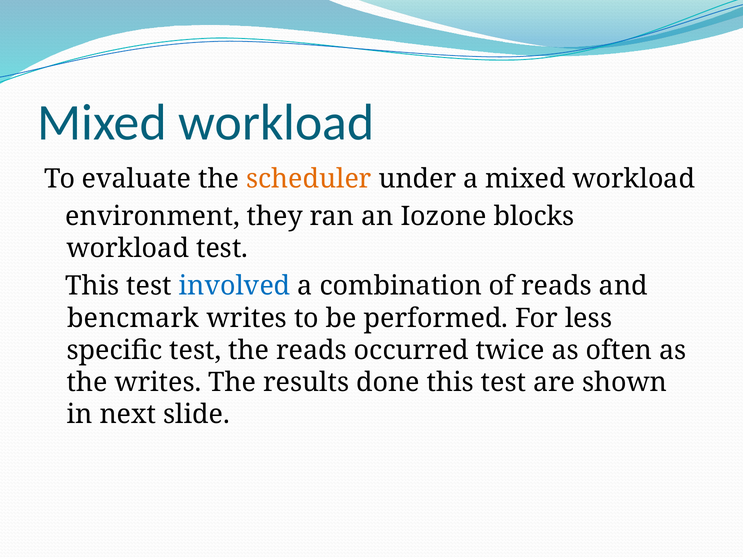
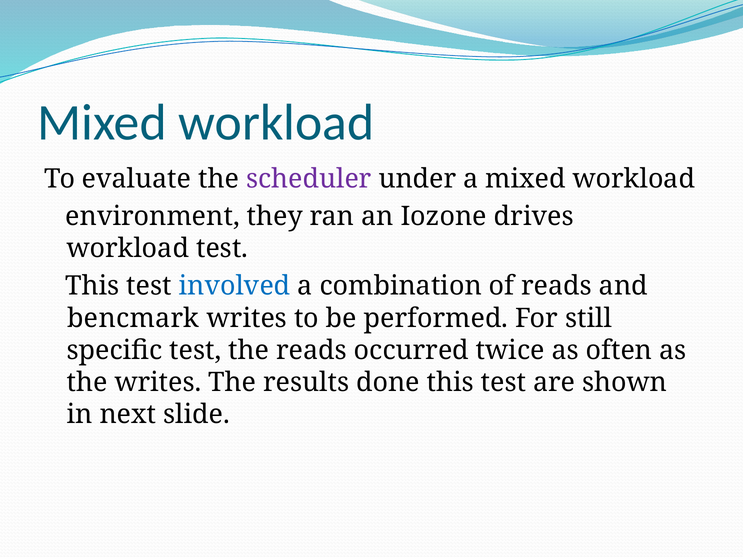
scheduler colour: orange -> purple
blocks: blocks -> drives
less: less -> still
